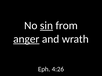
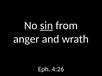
anger underline: present -> none
